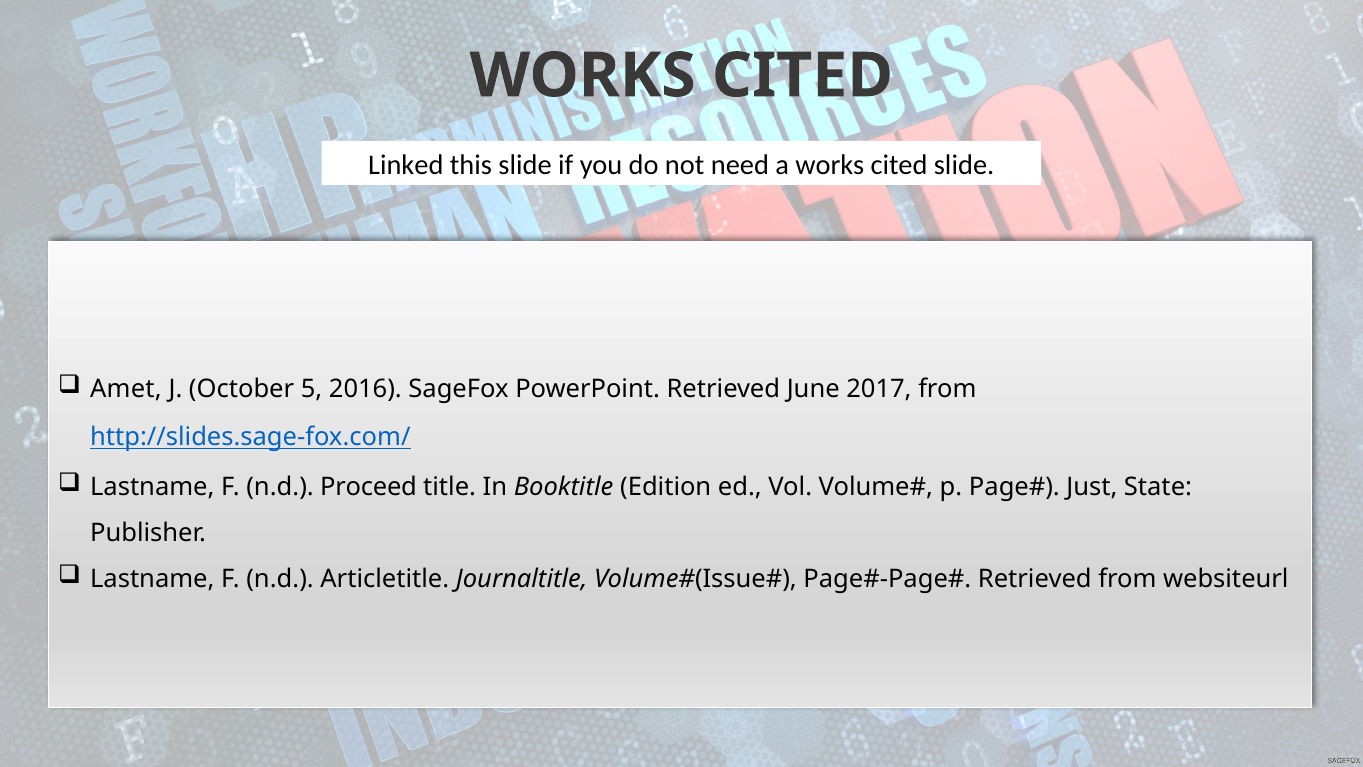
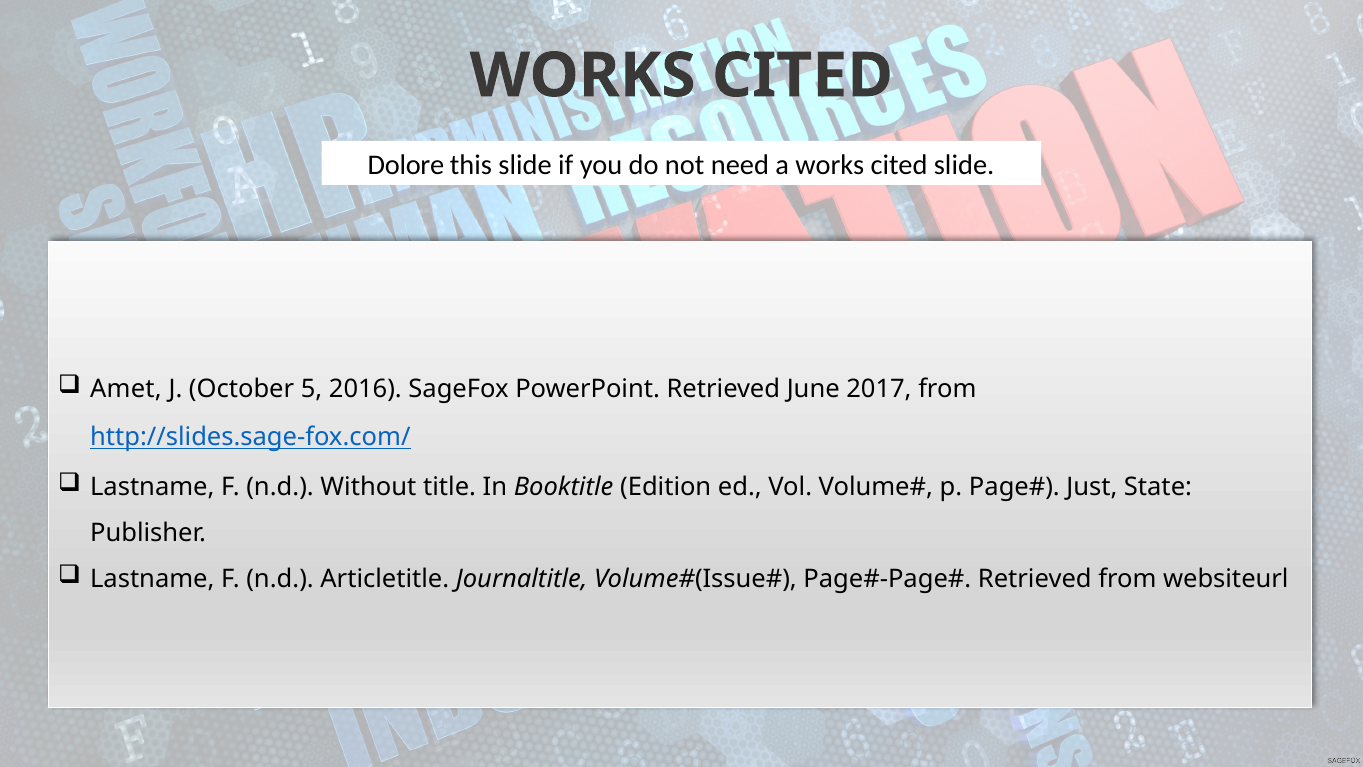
Linked: Linked -> Dolore
Proceed: Proceed -> Without
